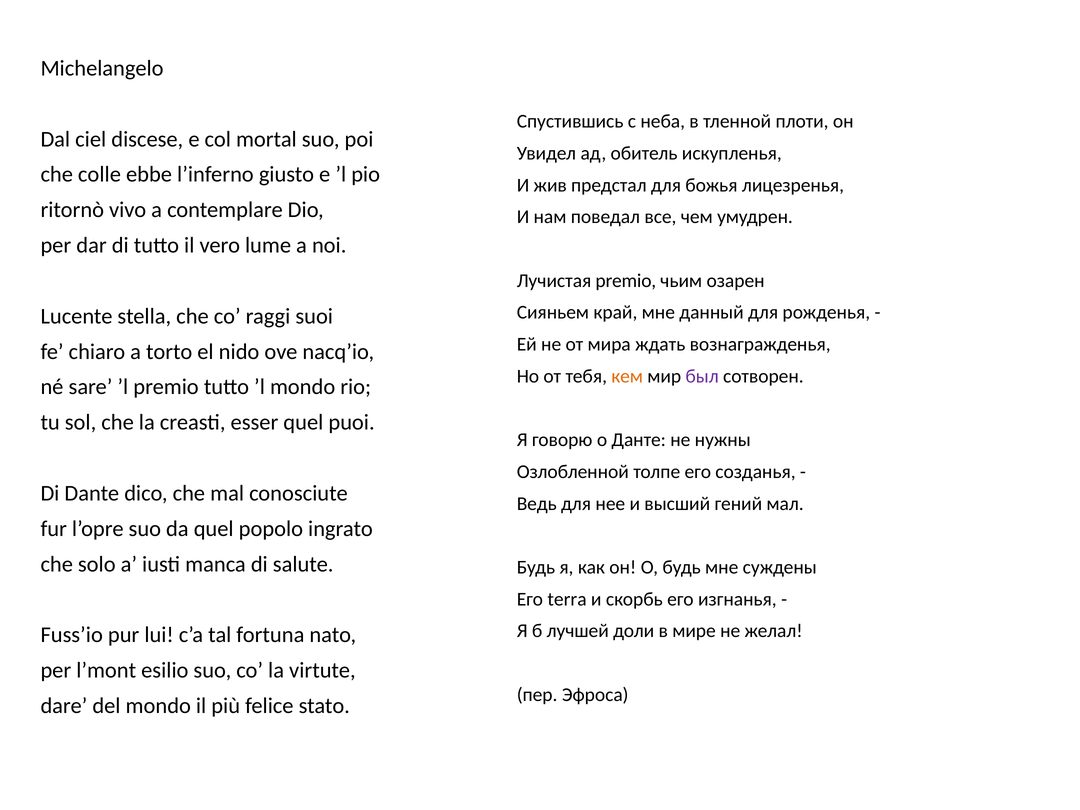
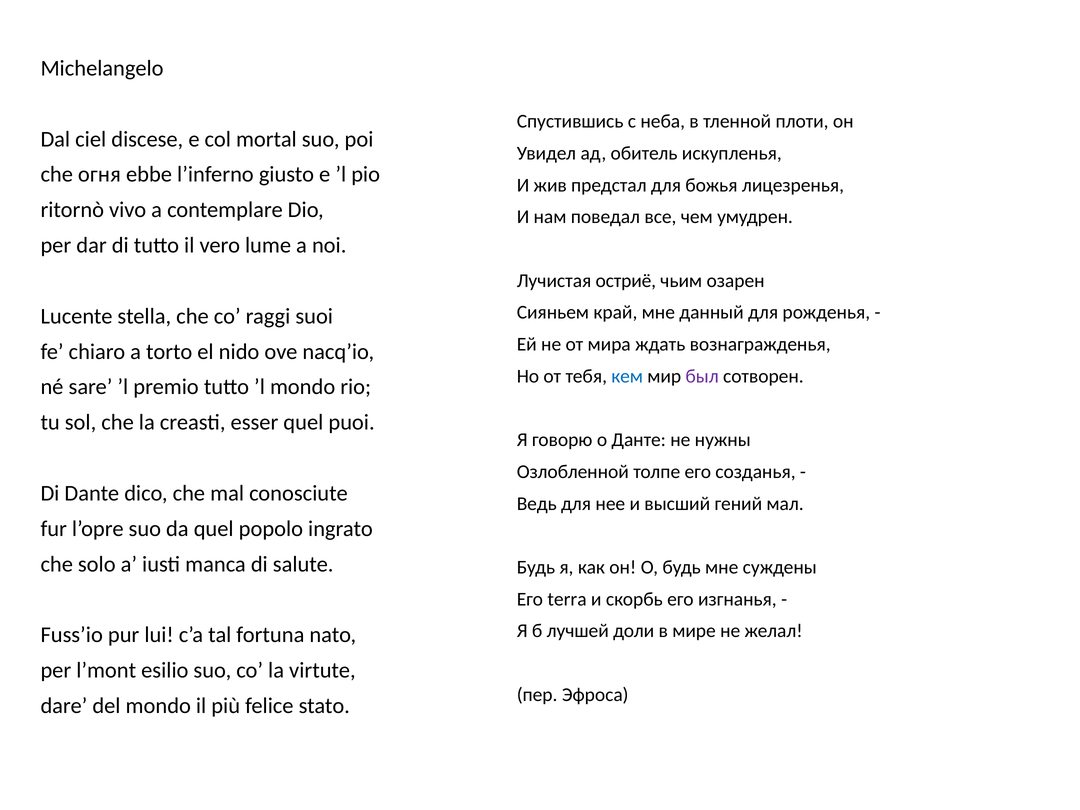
colle: colle -> огня
Лучистая premio: premio -> остриё
кем colour: orange -> blue
